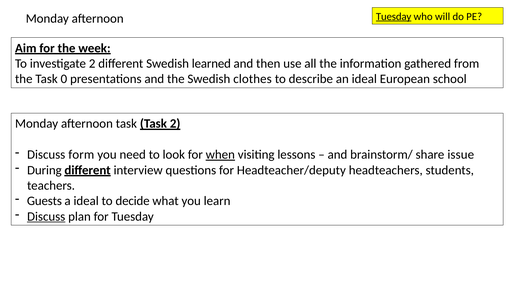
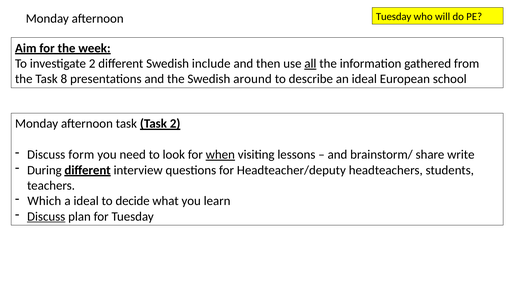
Tuesday at (394, 16) underline: present -> none
learned: learned -> include
all underline: none -> present
0: 0 -> 8
clothes: clothes -> around
issue: issue -> write
Guests: Guests -> Which
